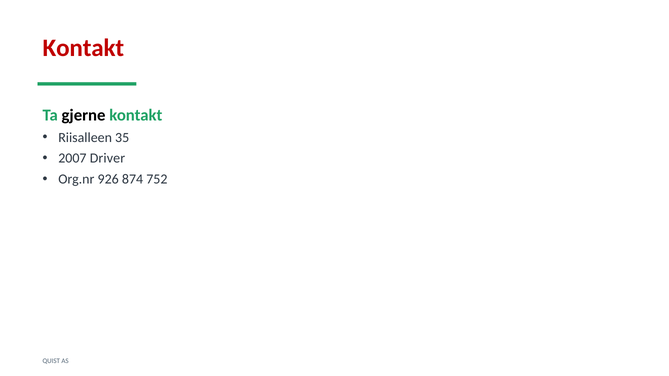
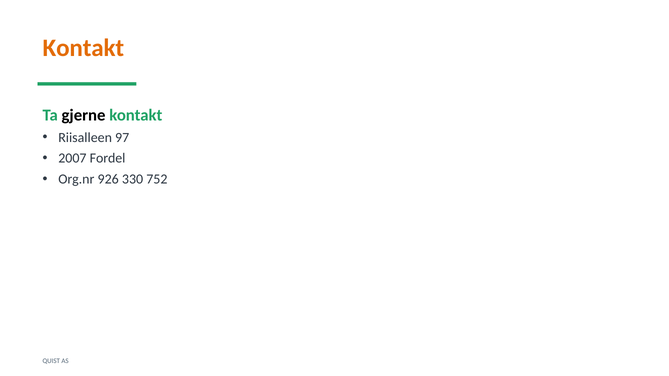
Kontakt at (83, 48) colour: red -> orange
35: 35 -> 97
Driver: Driver -> Fordel
874: 874 -> 330
